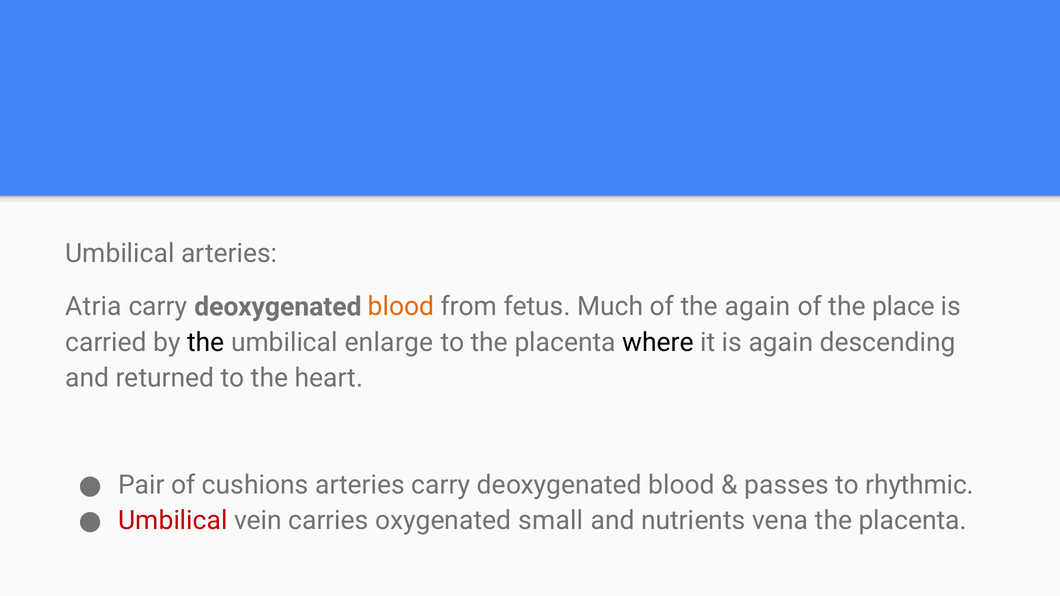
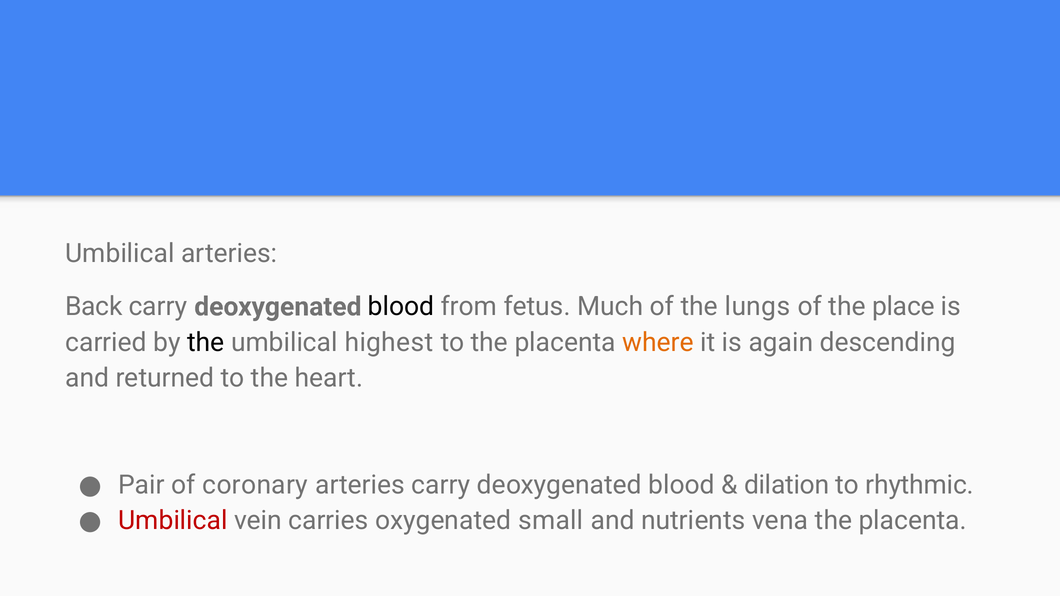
Atria: Atria -> Back
blood at (401, 307) colour: orange -> black
the again: again -> lungs
enlarge: enlarge -> highest
where colour: black -> orange
cushions: cushions -> coronary
passes: passes -> dilation
